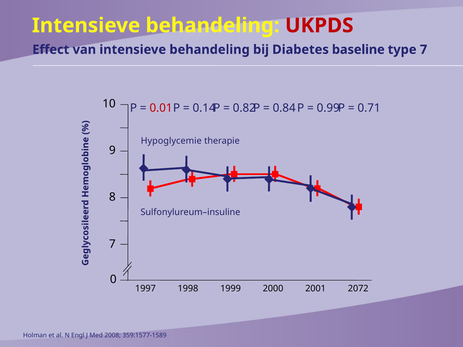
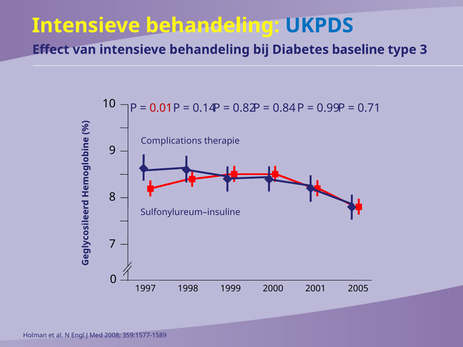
UKPDS colour: red -> blue
type 7: 7 -> 3
Hypoglycemie: Hypoglycemie -> Complications
2072: 2072 -> 2005
